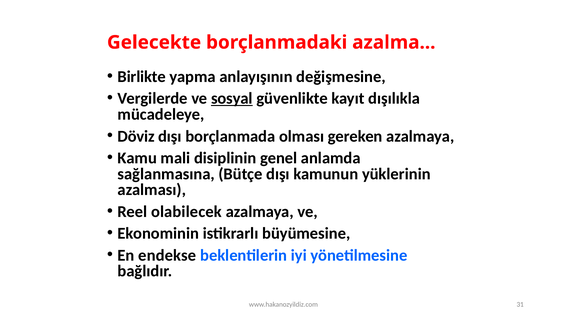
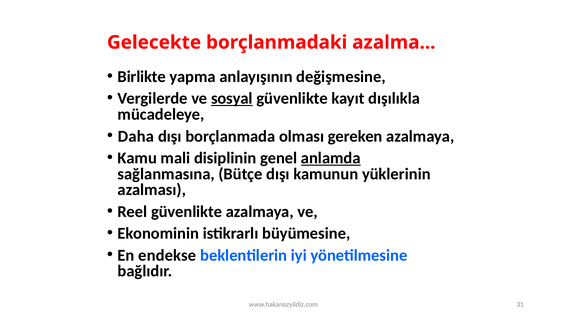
Döviz: Döviz -> Daha
anlamda underline: none -> present
Reel olabilecek: olabilecek -> güvenlikte
